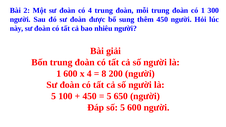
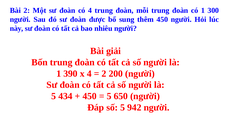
1 600: 600 -> 390
8 at (104, 74): 8 -> 2
100: 100 -> 434
5 600: 600 -> 942
